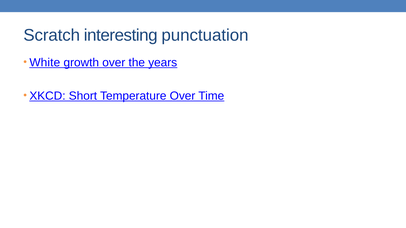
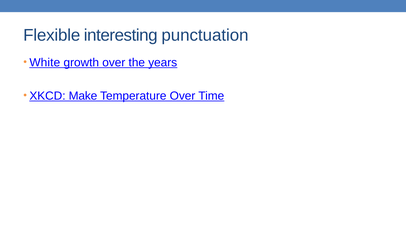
Scratch: Scratch -> Flexible
Short: Short -> Make
